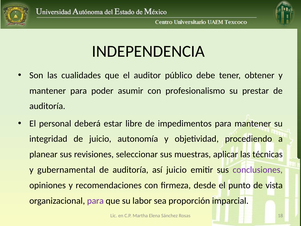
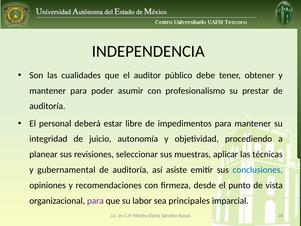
así juicio: juicio -> asiste
conclusiones colour: purple -> blue
proporción: proporción -> principales
